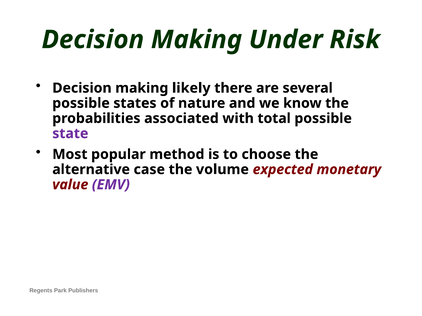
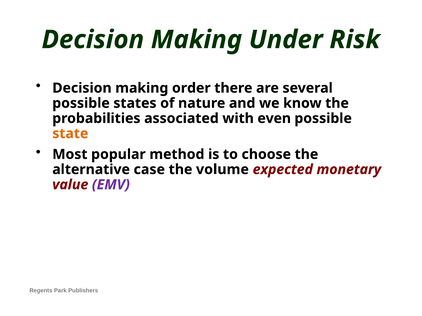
likely: likely -> order
total: total -> even
state colour: purple -> orange
